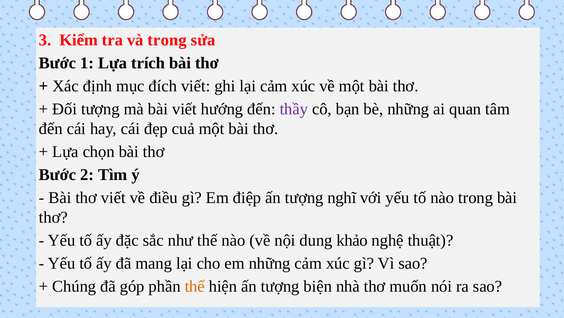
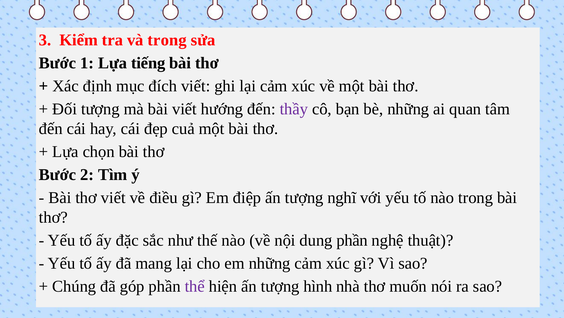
trích: trích -> tiếng
dung khảo: khảo -> phần
thể colour: orange -> purple
biện: biện -> hình
